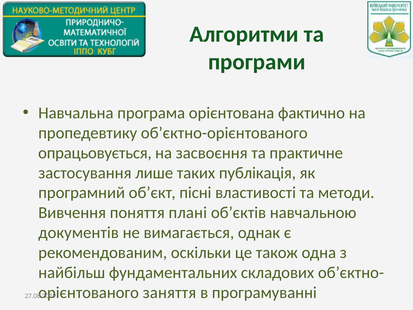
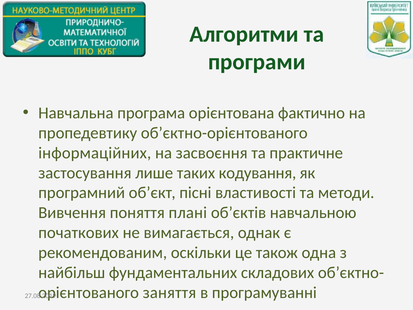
опрацьовується: опрацьовується -> інформаційних
публікація: публікація -> кодування
документів: документів -> початкових
